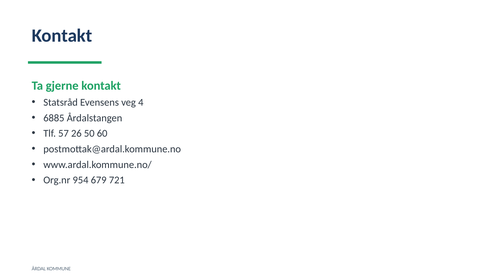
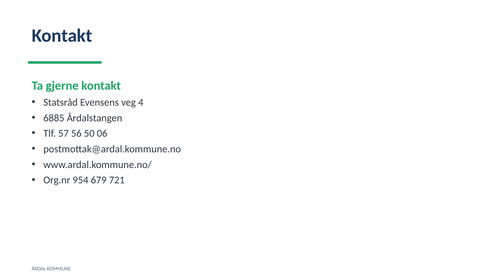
26: 26 -> 56
60: 60 -> 06
